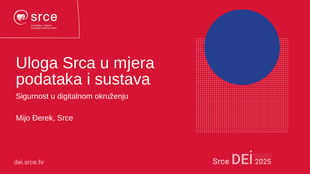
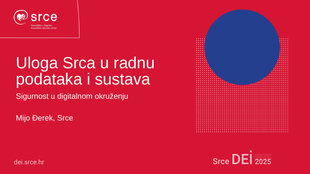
mjera: mjera -> radnu
